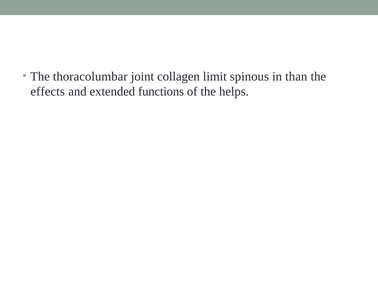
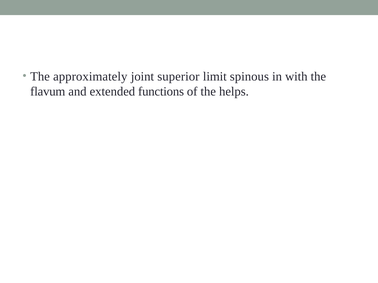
thoracolumbar: thoracolumbar -> approximately
collagen: collagen -> superior
than: than -> with
effects: effects -> flavum
